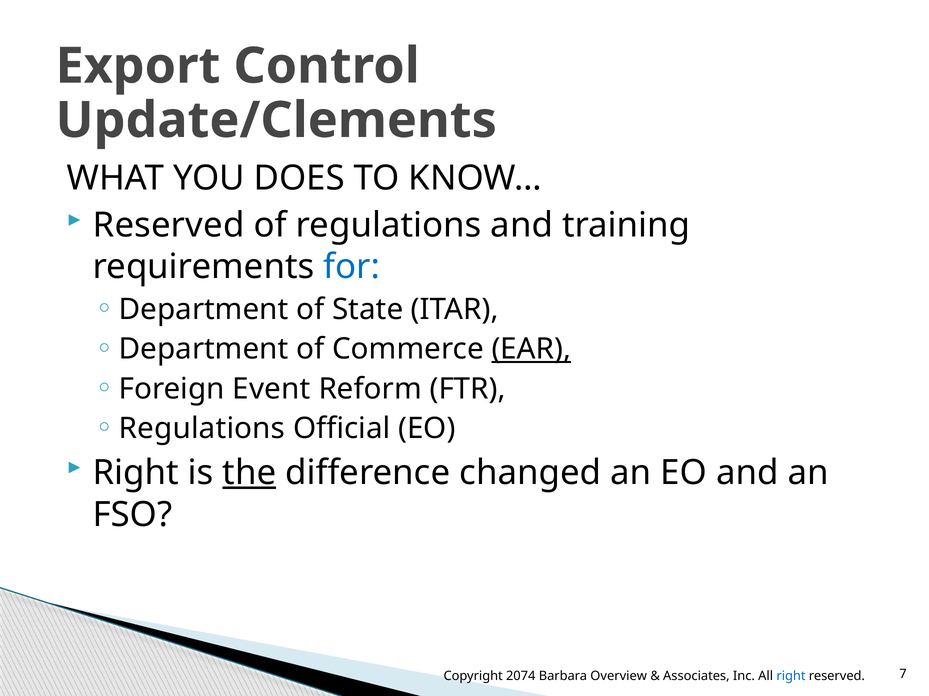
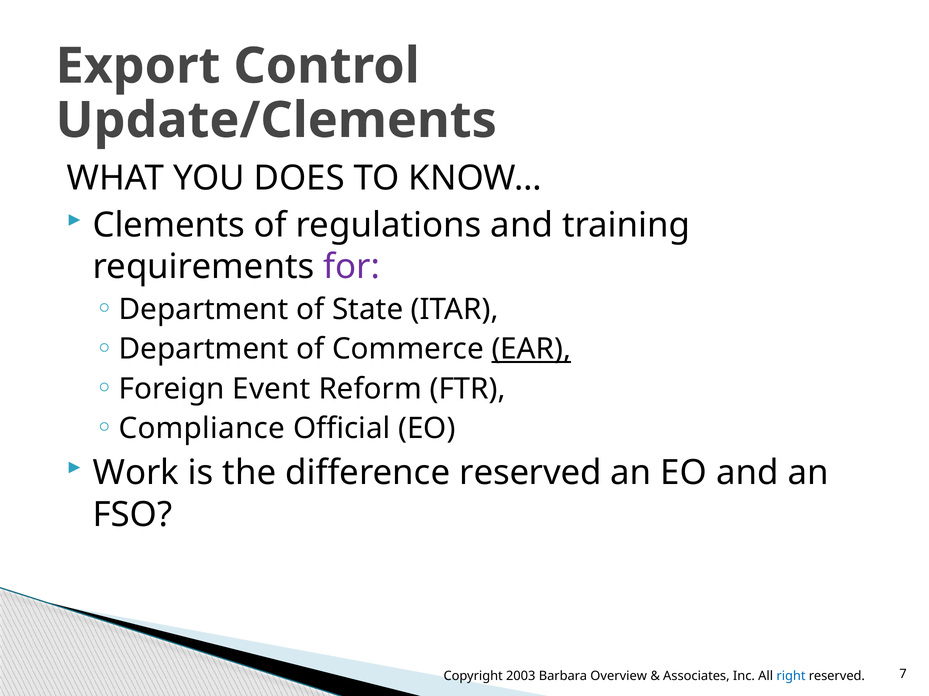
Reserved at (169, 225): Reserved -> Clements
for colour: blue -> purple
Regulations at (202, 429): Regulations -> Compliance
Right at (136, 473): Right -> Work
the underline: present -> none
difference changed: changed -> reserved
2074: 2074 -> 2003
